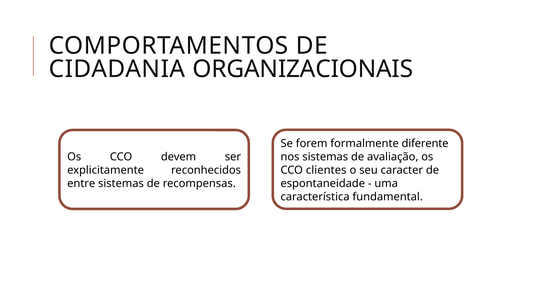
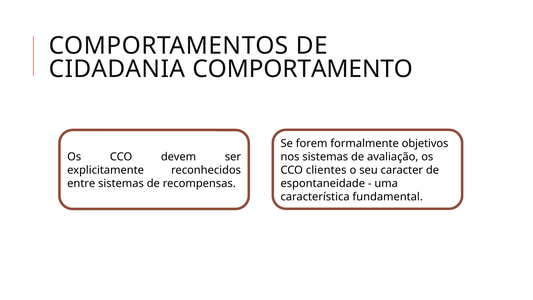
ORGANIZACIONAIS: ORGANIZACIONAIS -> COMPORTAMENTO
diferente: diferente -> objetivos
